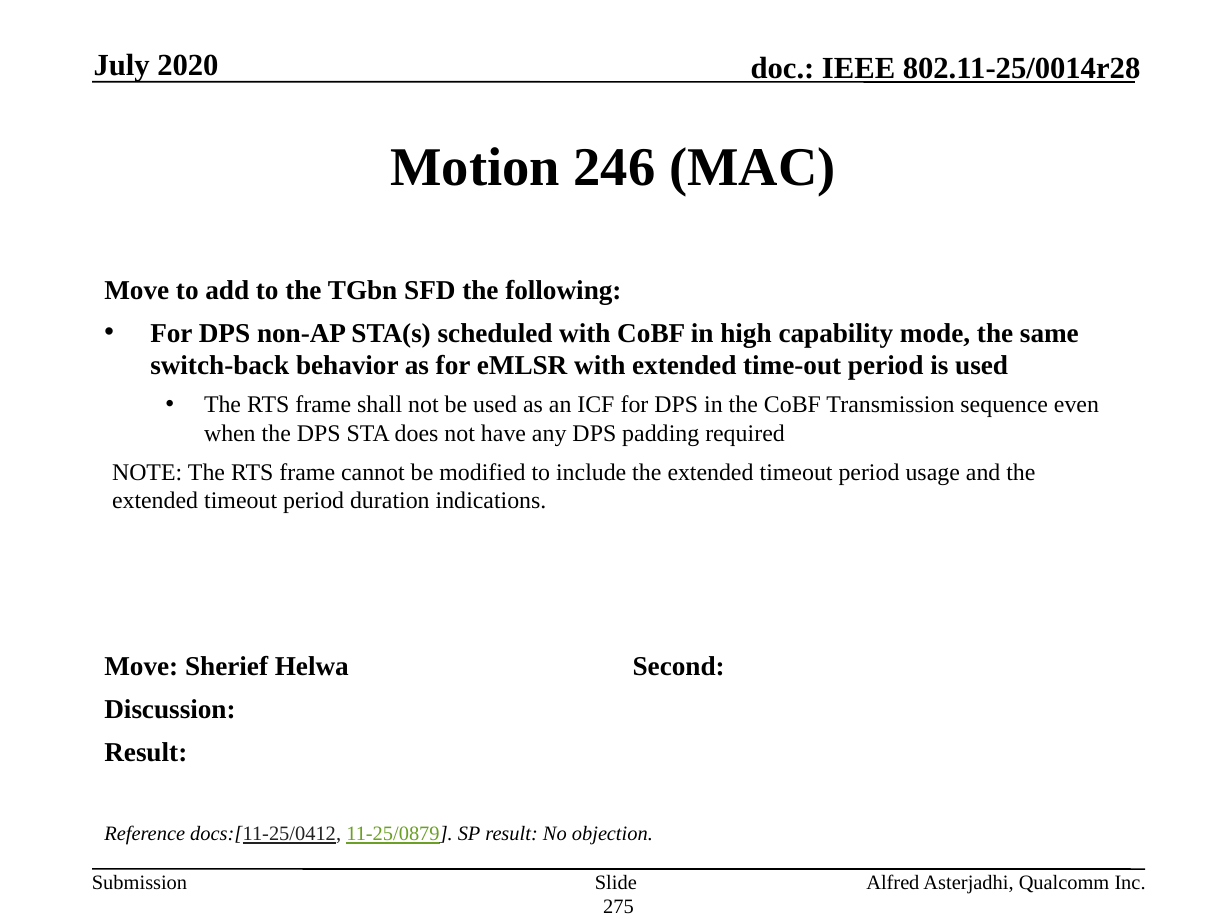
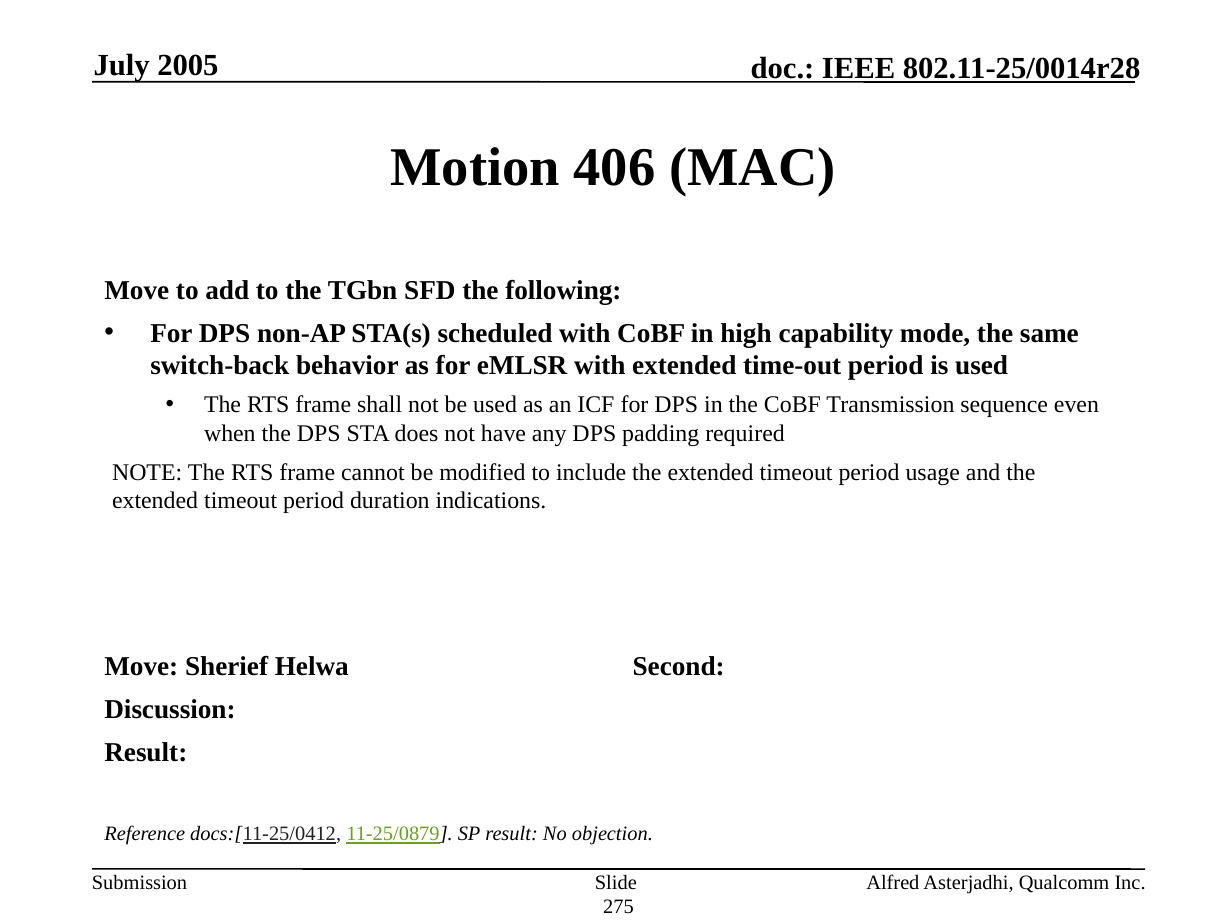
2020: 2020 -> 2005
246: 246 -> 406
